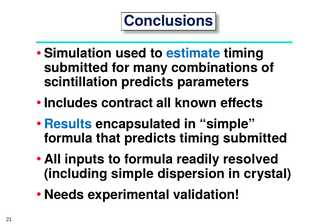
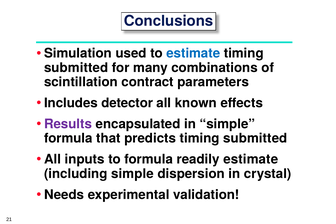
scintillation predicts: predicts -> contract
contract: contract -> detector
Results colour: blue -> purple
readily resolved: resolved -> estimate
